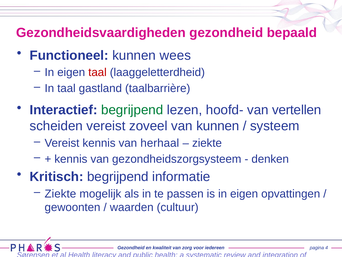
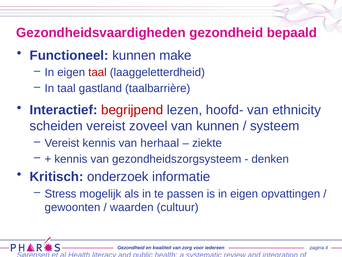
wees: wees -> make
begrijpend at (132, 110) colour: green -> red
vertellen: vertellen -> ethnicity
Kritisch begrijpend: begrijpend -> onderzoek
Ziekte at (60, 193): Ziekte -> Stress
